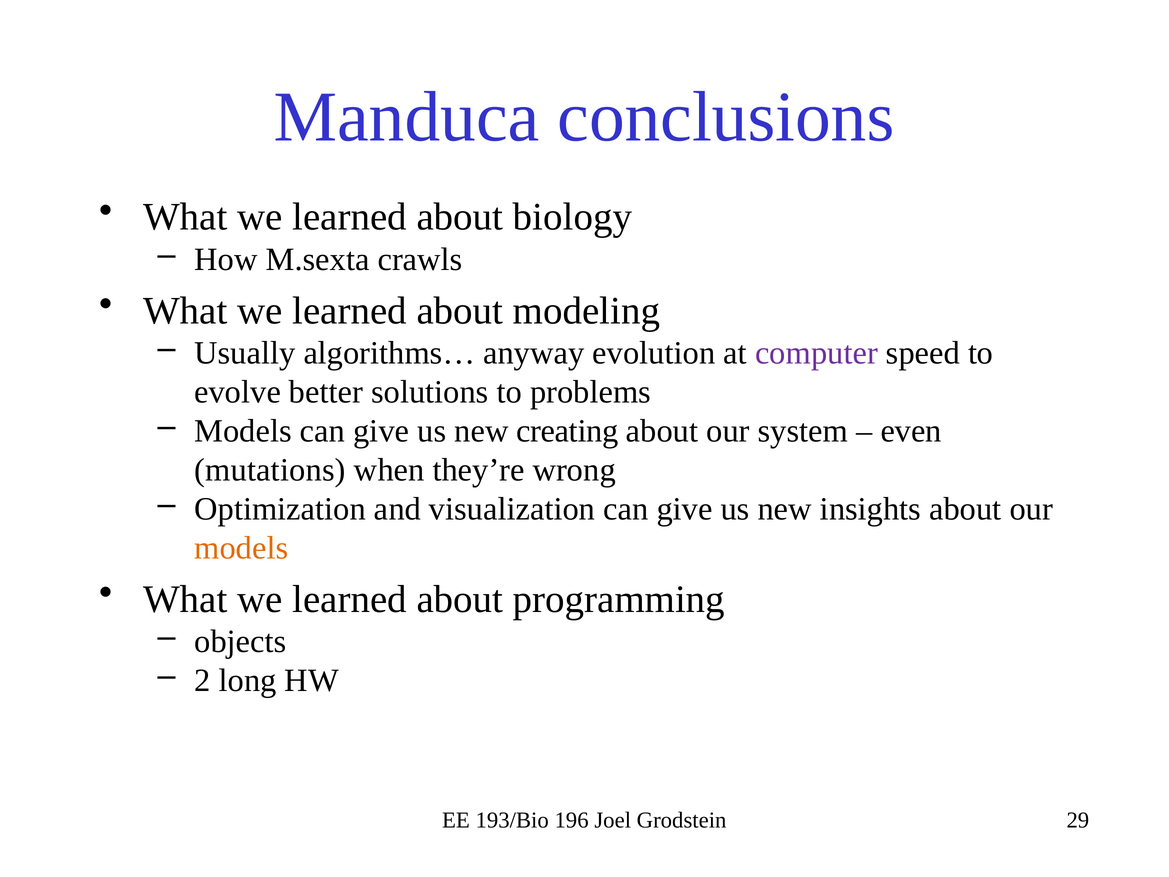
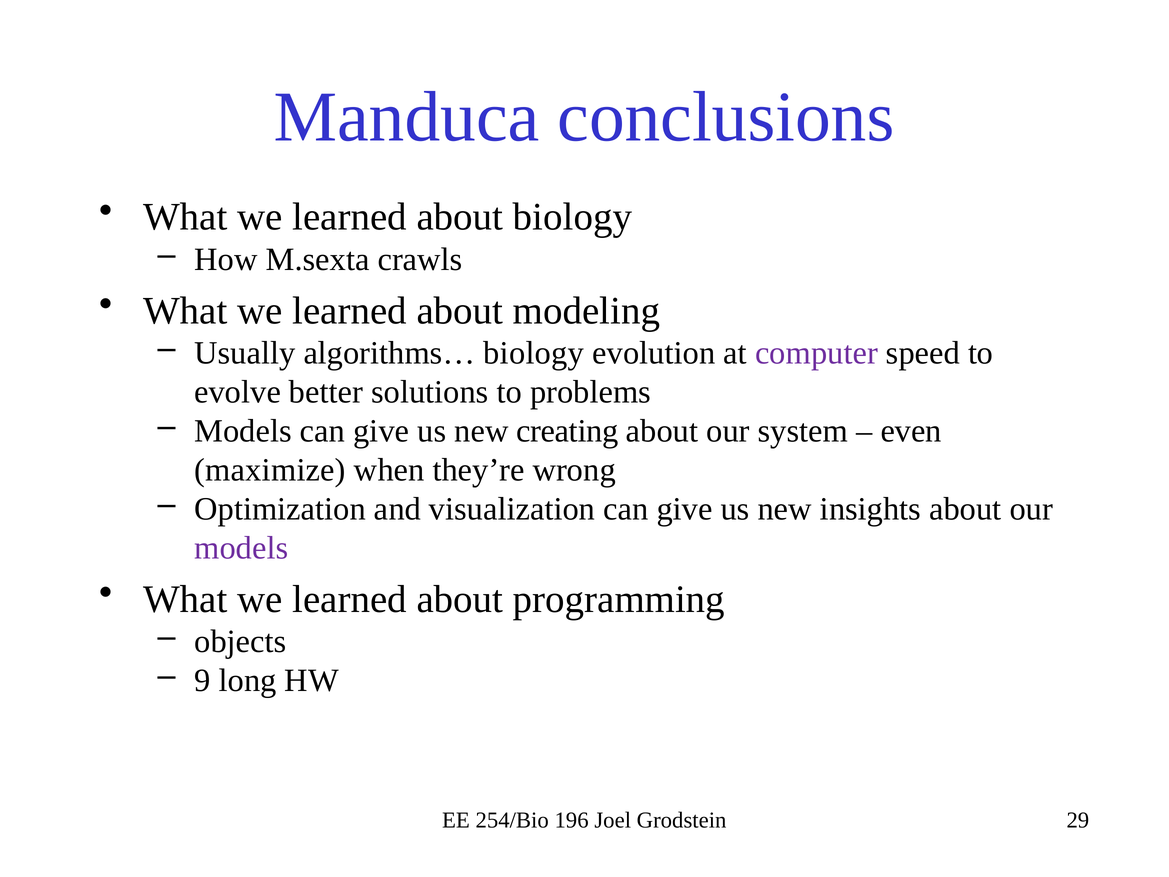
algorithms… anyway: anyway -> biology
mutations: mutations -> maximize
models at (241, 548) colour: orange -> purple
2: 2 -> 9
193/Bio: 193/Bio -> 254/Bio
